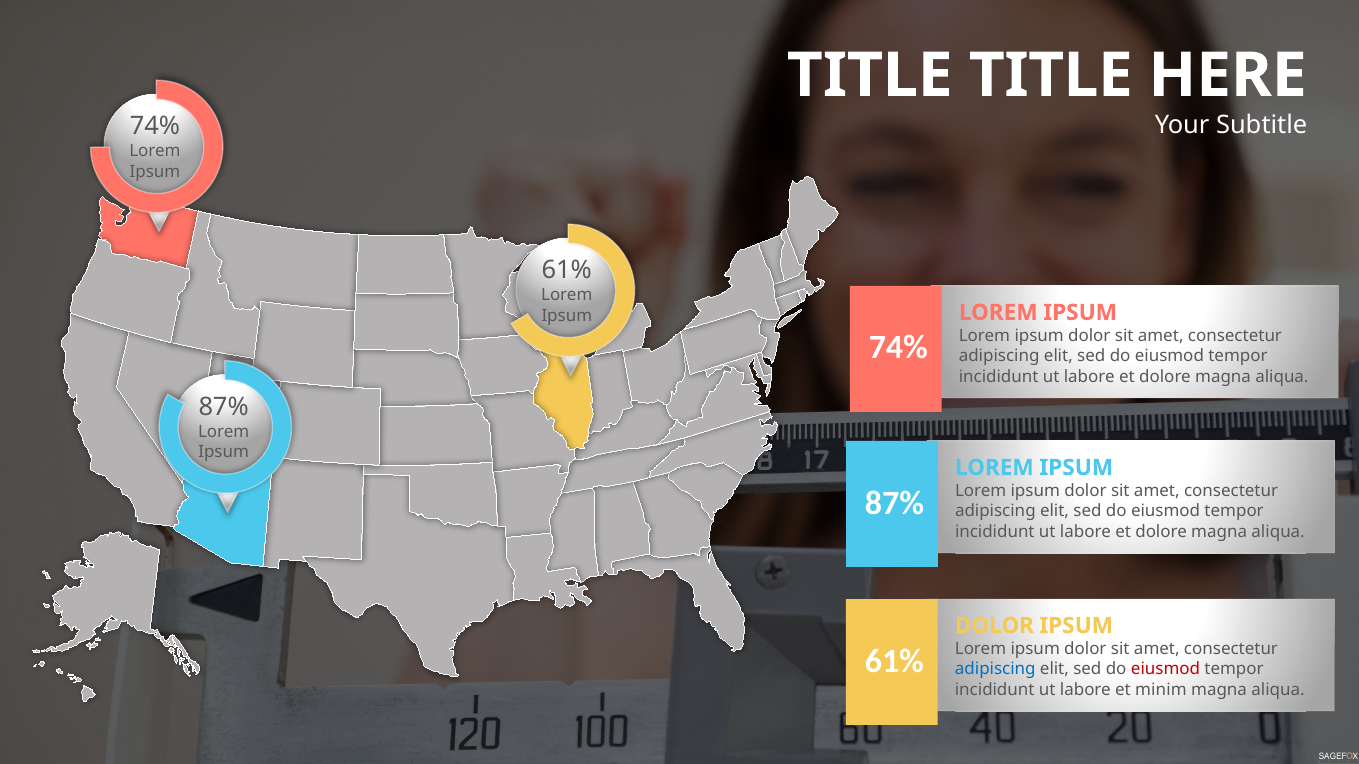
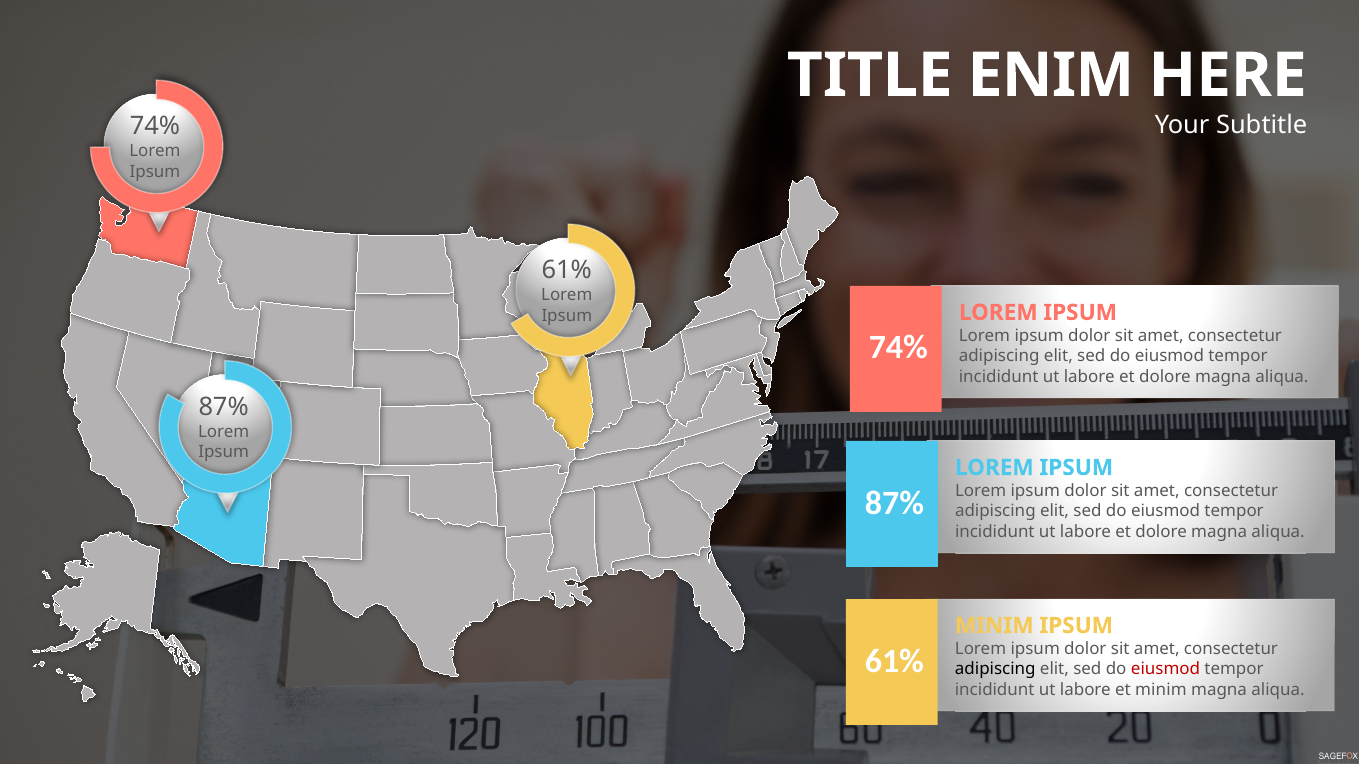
TITLE TITLE: TITLE -> ENIM
DOLOR at (994, 626): DOLOR -> MINIM
adipiscing at (995, 670) colour: blue -> black
